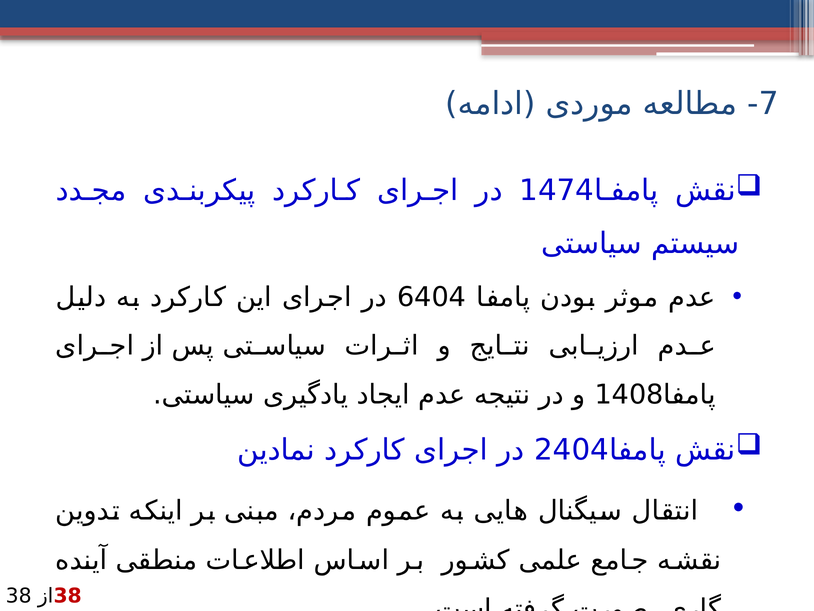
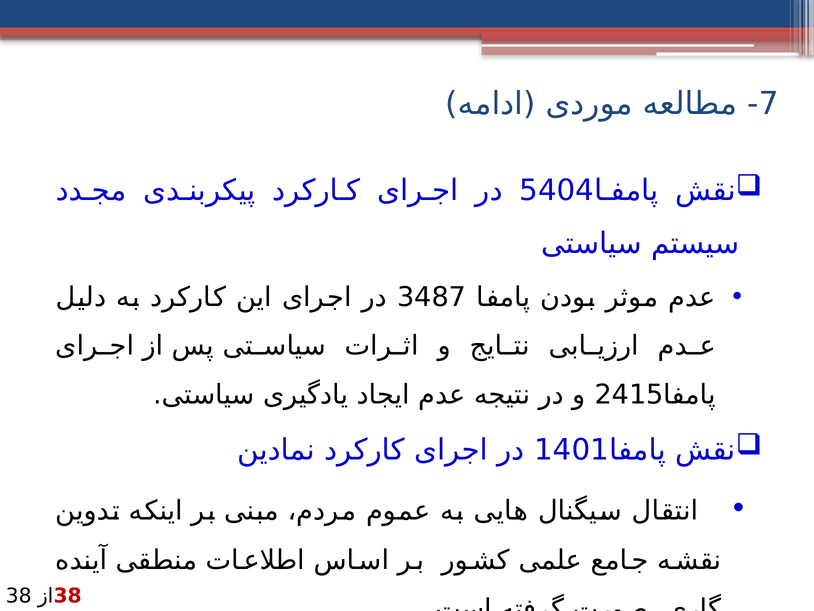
1474: 1474 -> 5404
6404: 6404 -> 3487
1408: 1408 -> 2415
2404: 2404 -> 1401
